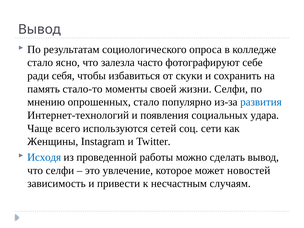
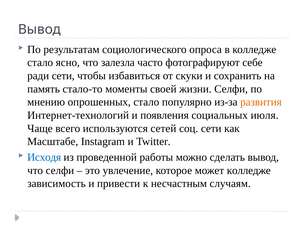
ради себя: себя -> сети
развития colour: blue -> orange
удара: удара -> июля
Женщины: Женщины -> Масштабе
может новостей: новостей -> колледже
